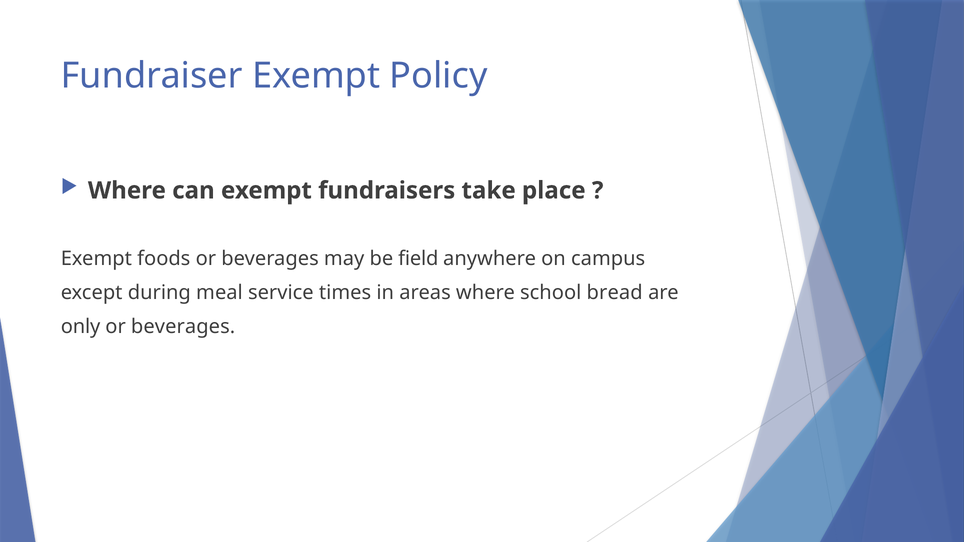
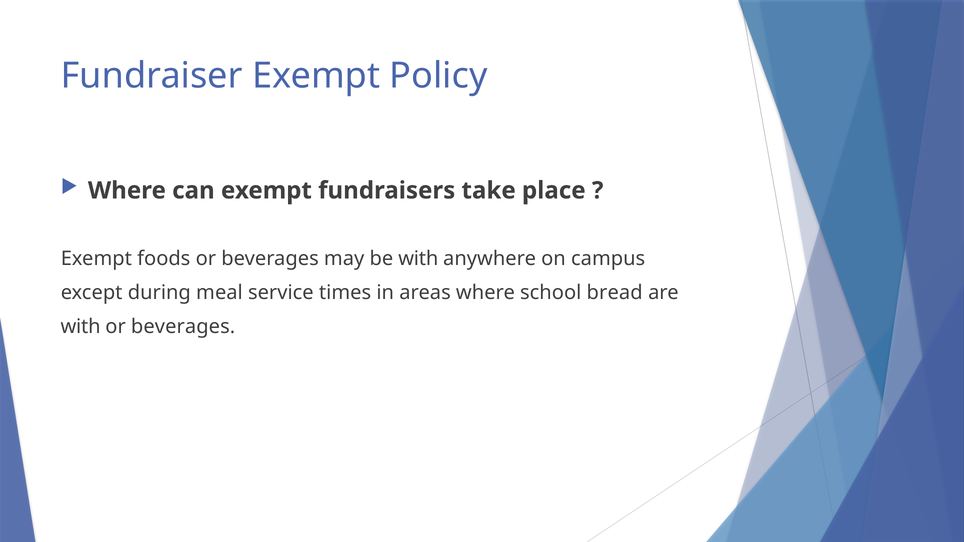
be field: field -> with
only at (81, 327): only -> with
